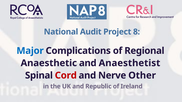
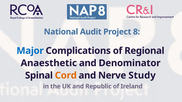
Anaesthetist: Anaesthetist -> Denominator
Cord colour: red -> orange
Other: Other -> Study
